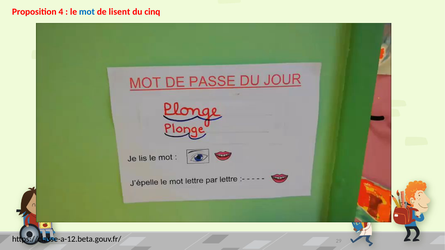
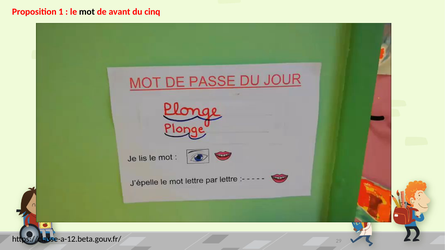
4: 4 -> 1
mot colour: blue -> black
lisent: lisent -> avant
